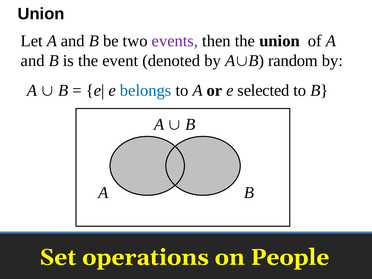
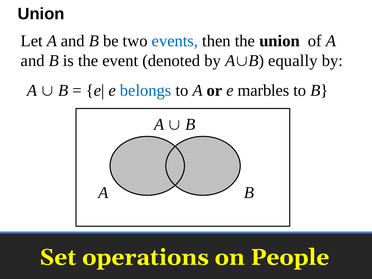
events colour: purple -> blue
random: random -> equally
selected: selected -> marbles
